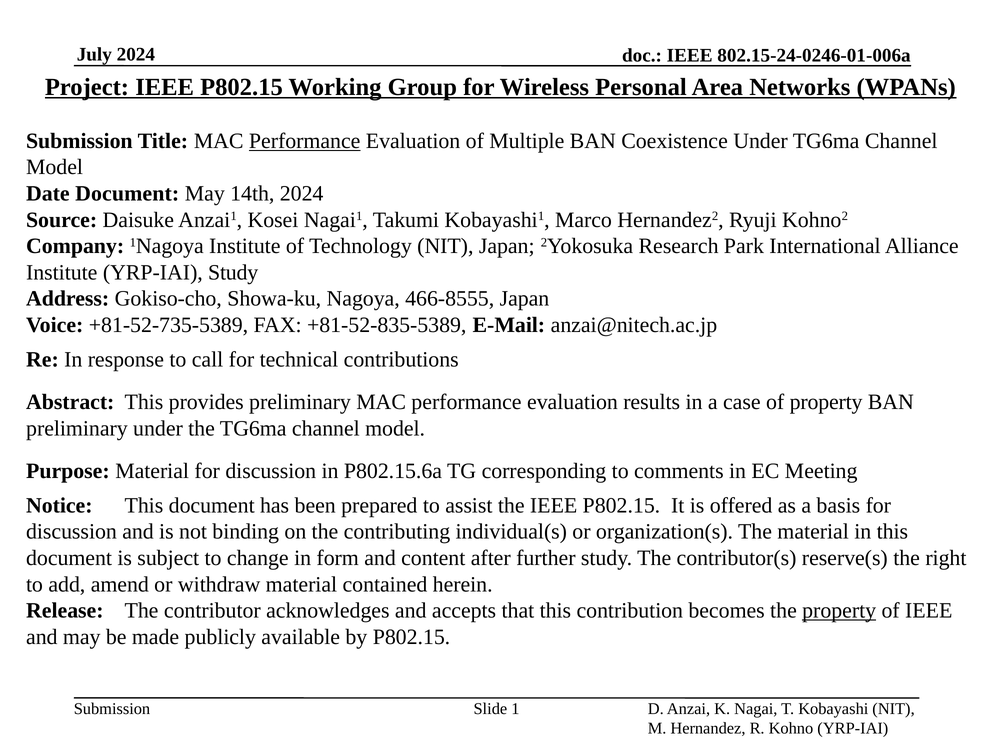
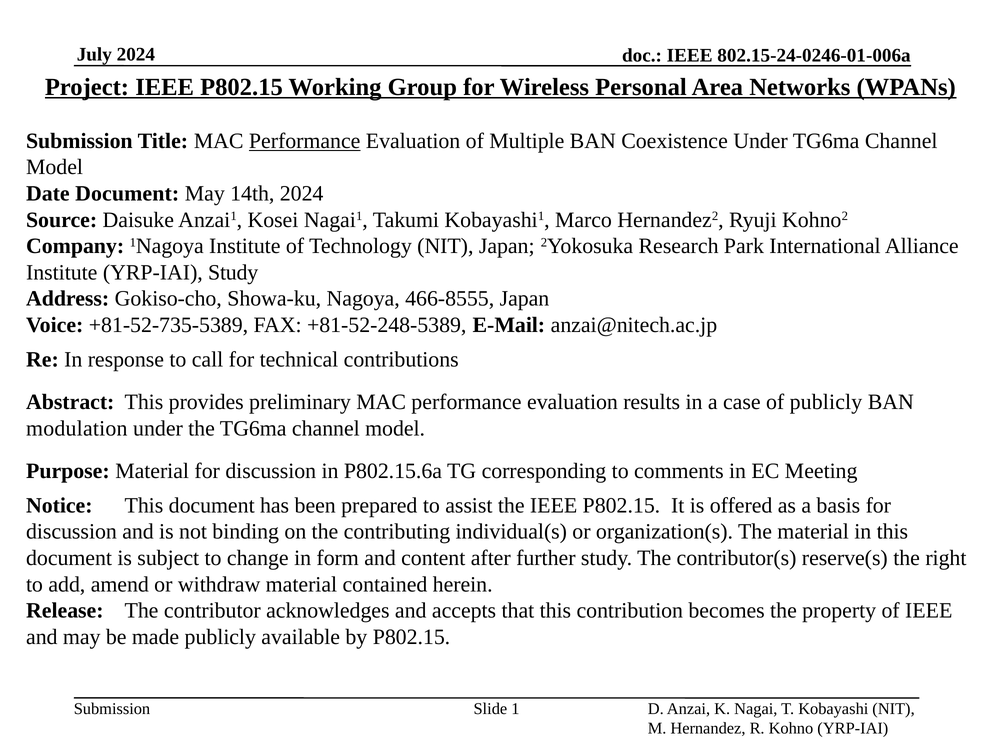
+81-52-835-5389: +81-52-835-5389 -> +81-52-248-5389
of property: property -> publicly
preliminary at (77, 428): preliminary -> modulation
property at (839, 610) underline: present -> none
